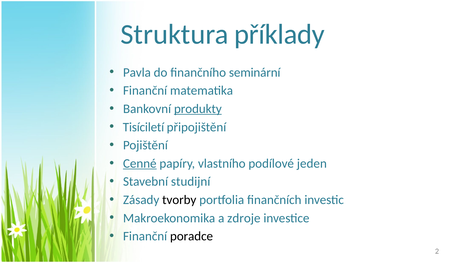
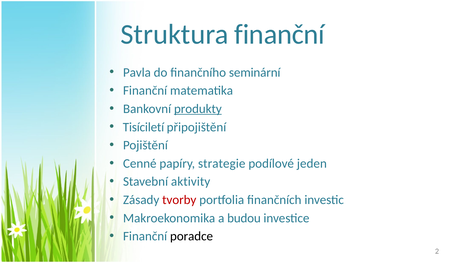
Struktura příklady: příklady -> finanční
Cenné underline: present -> none
vlastního: vlastního -> strategie
studijní: studijní -> aktivity
tvorby colour: black -> red
zdroje: zdroje -> budou
